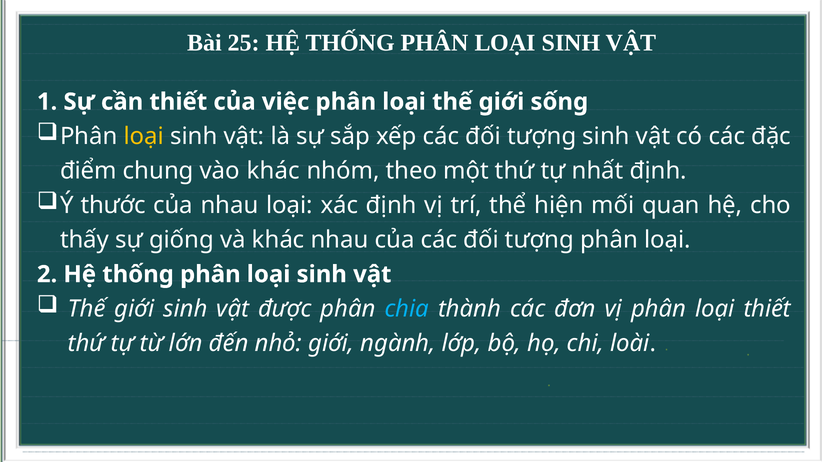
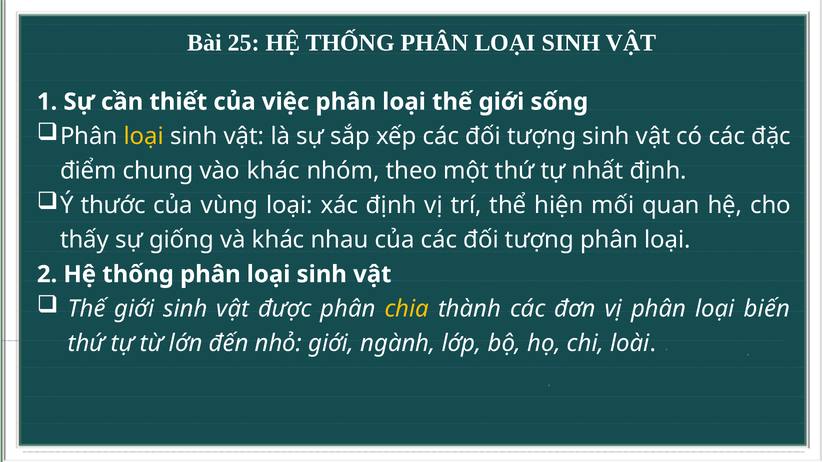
của nhau: nhau -> vùng
chia colour: light blue -> yellow
loại thiết: thiết -> biến
